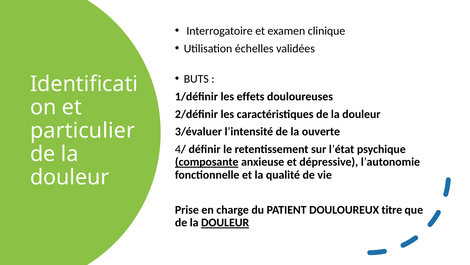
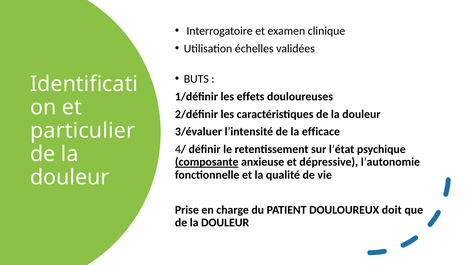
ouverte: ouverte -> efficace
titre: titre -> doit
DOULEUR at (225, 222) underline: present -> none
